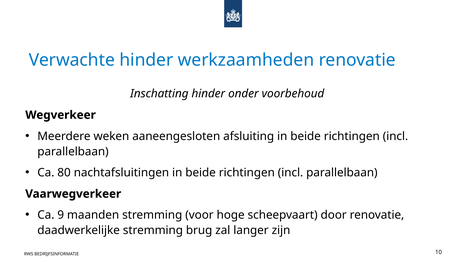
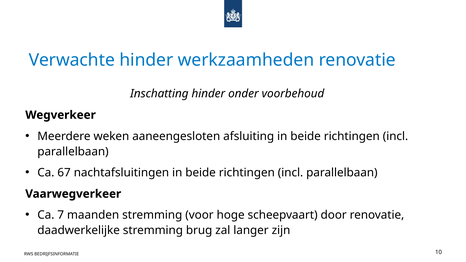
80: 80 -> 67
9: 9 -> 7
